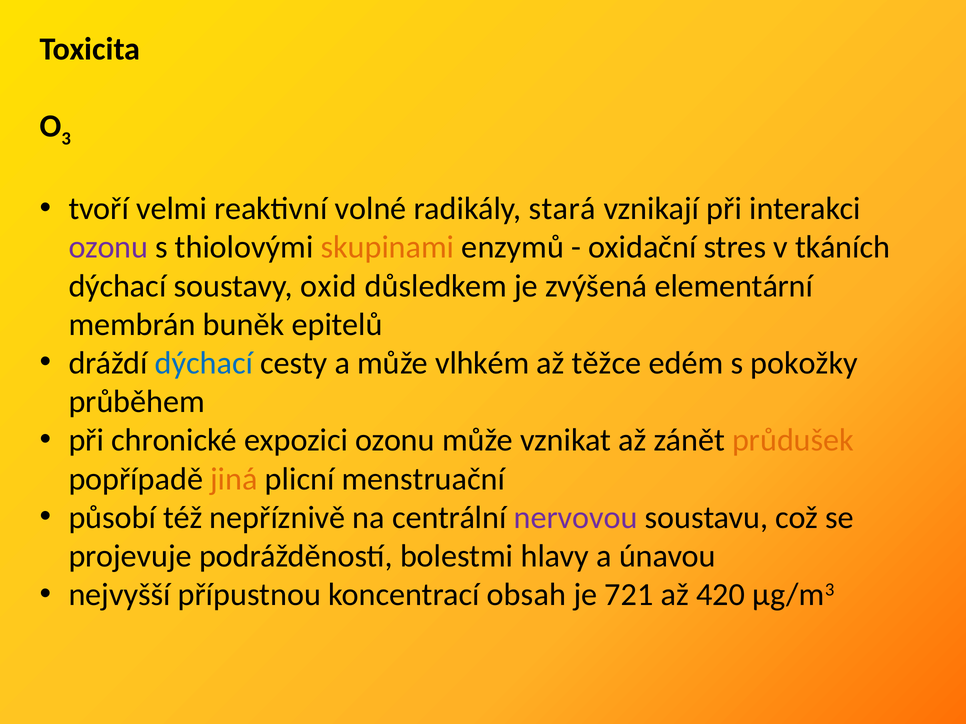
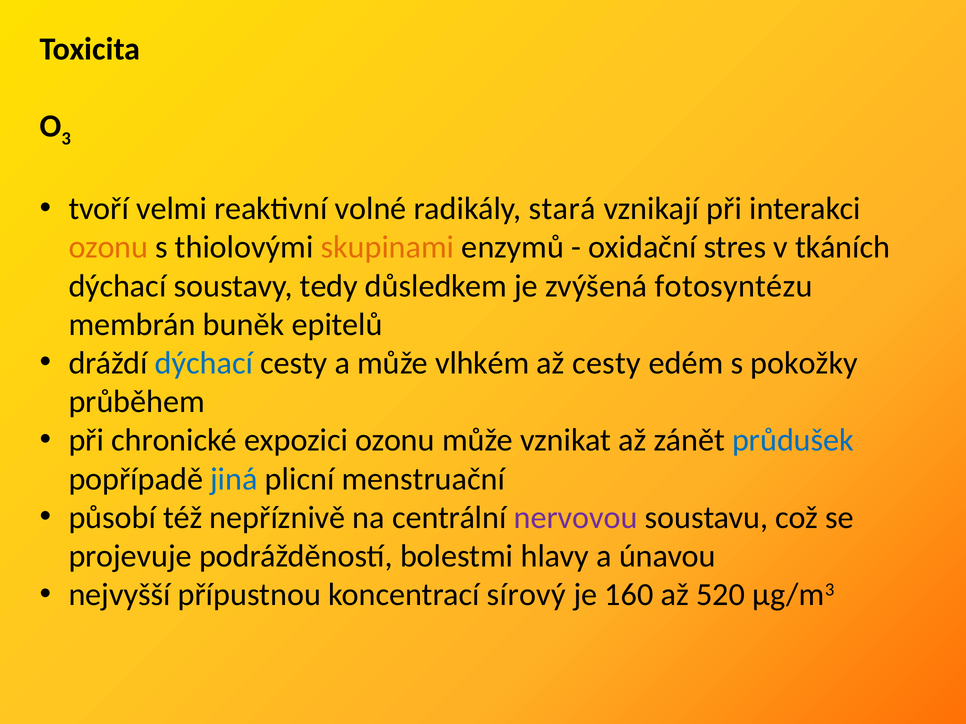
ozonu at (108, 247) colour: purple -> orange
oxid: oxid -> tedy
elementární: elementární -> fotosyntézu
až těžce: těžce -> cesty
průdušek colour: orange -> blue
jiná colour: orange -> blue
obsah: obsah -> sírový
721: 721 -> 160
420: 420 -> 520
